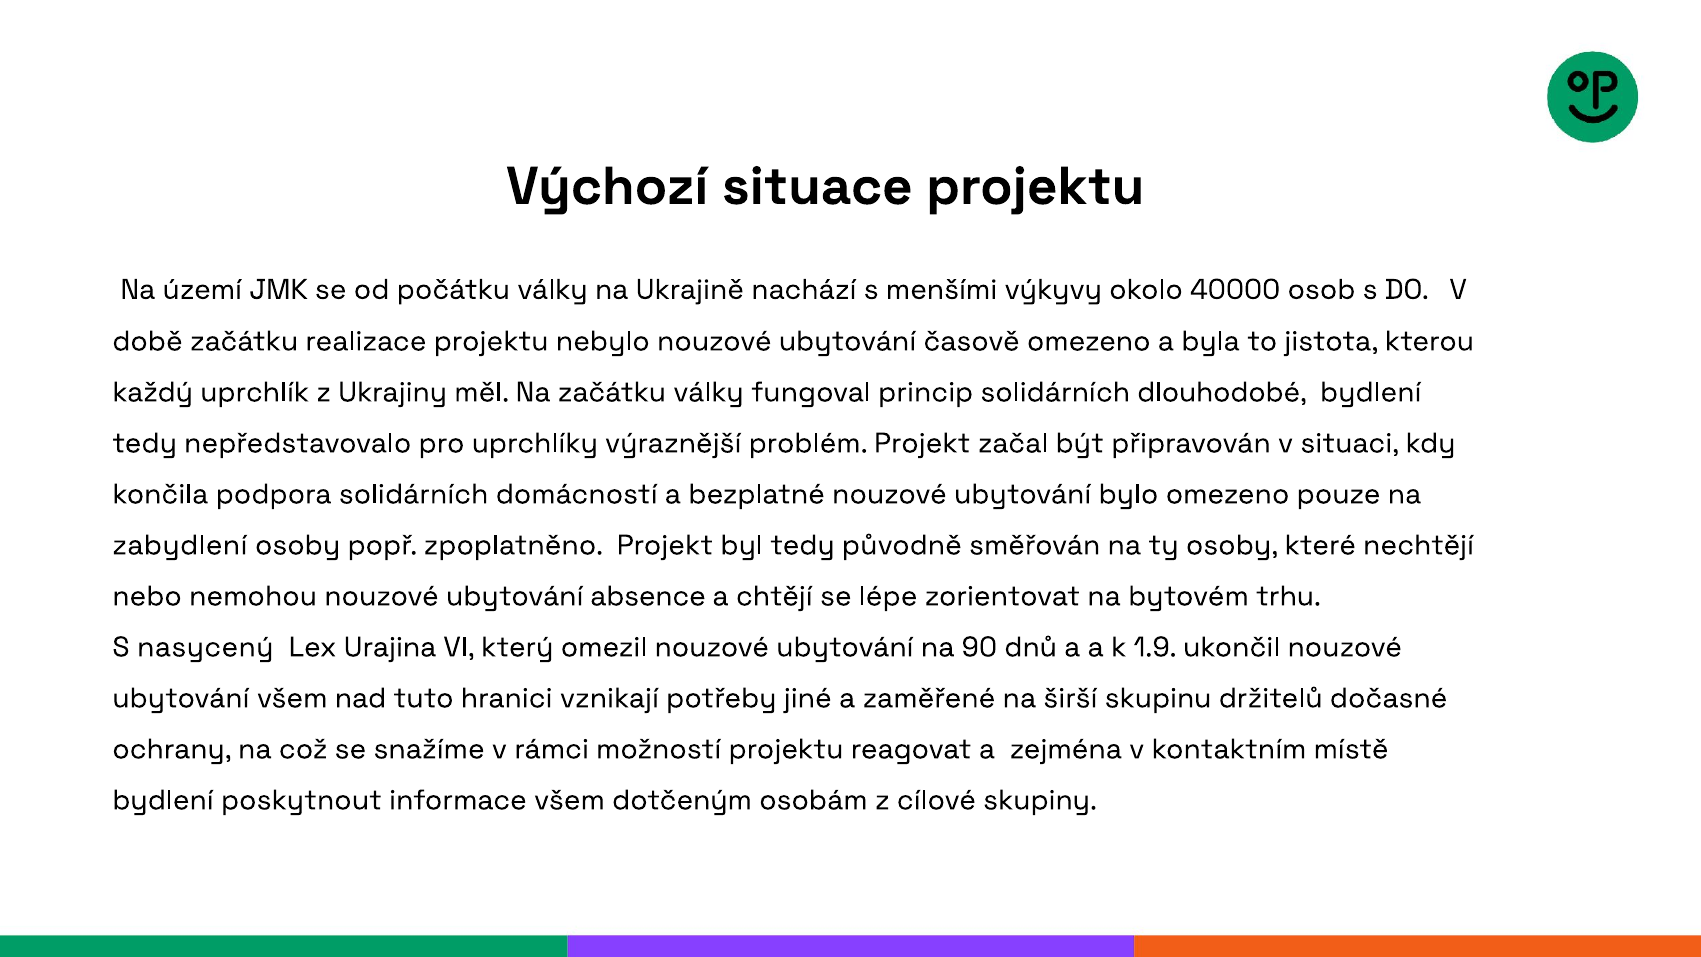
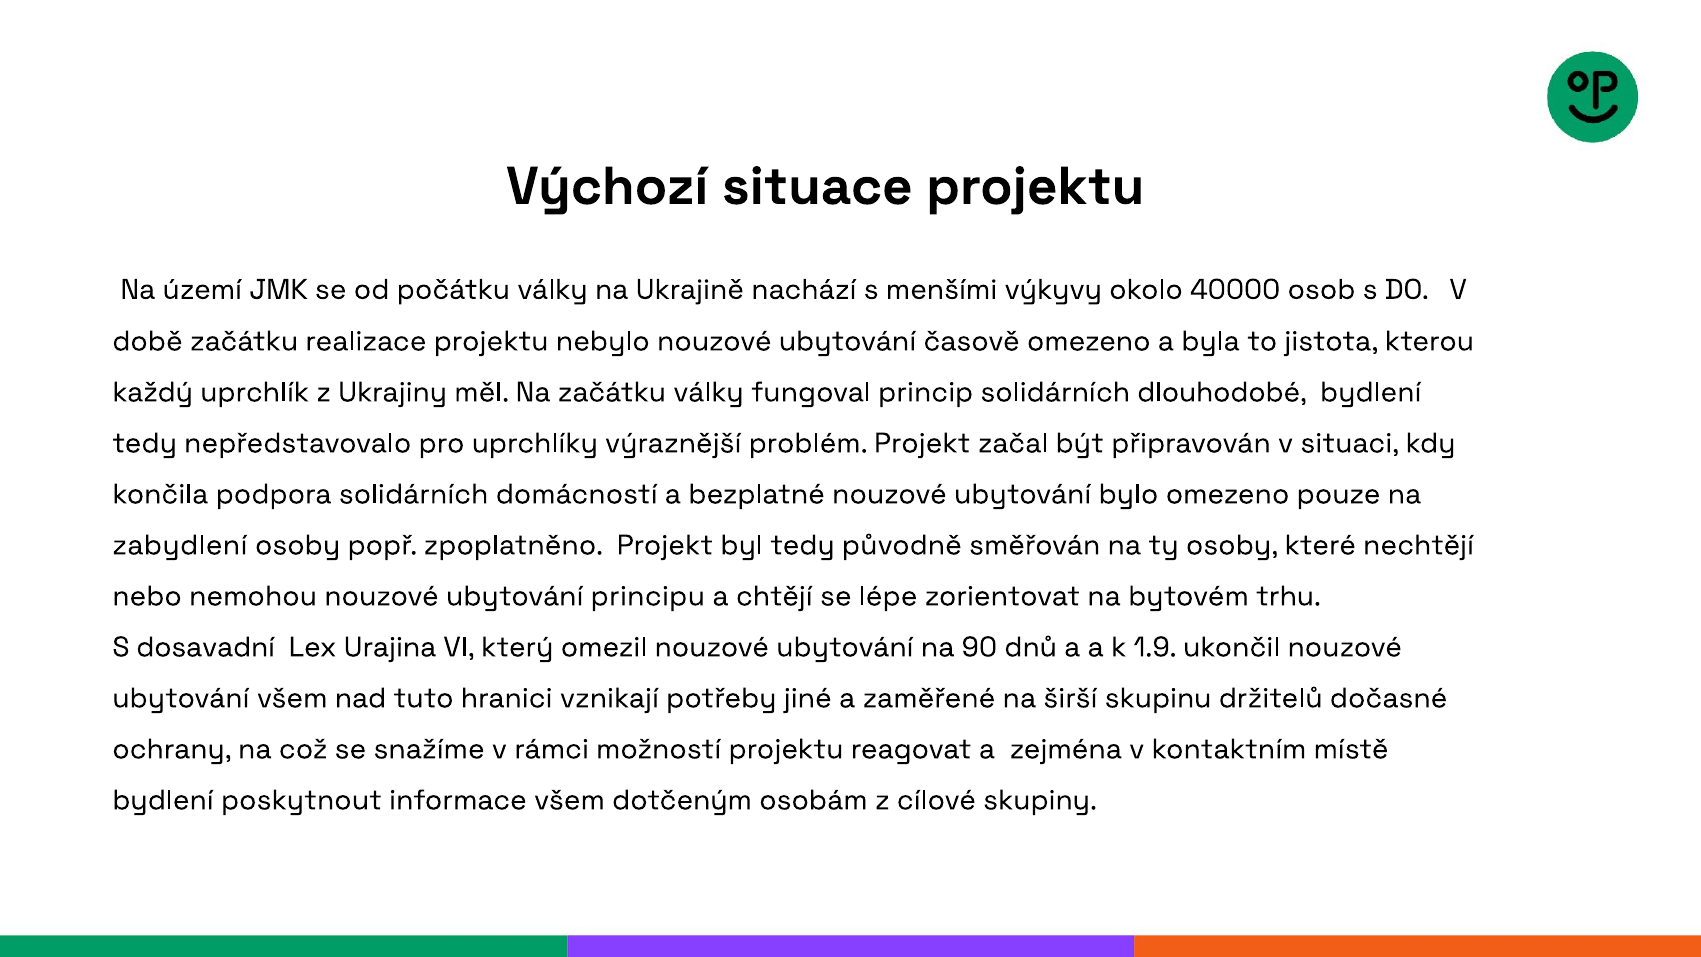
absence: absence -> principu
nasycený: nasycený -> dosavadní
